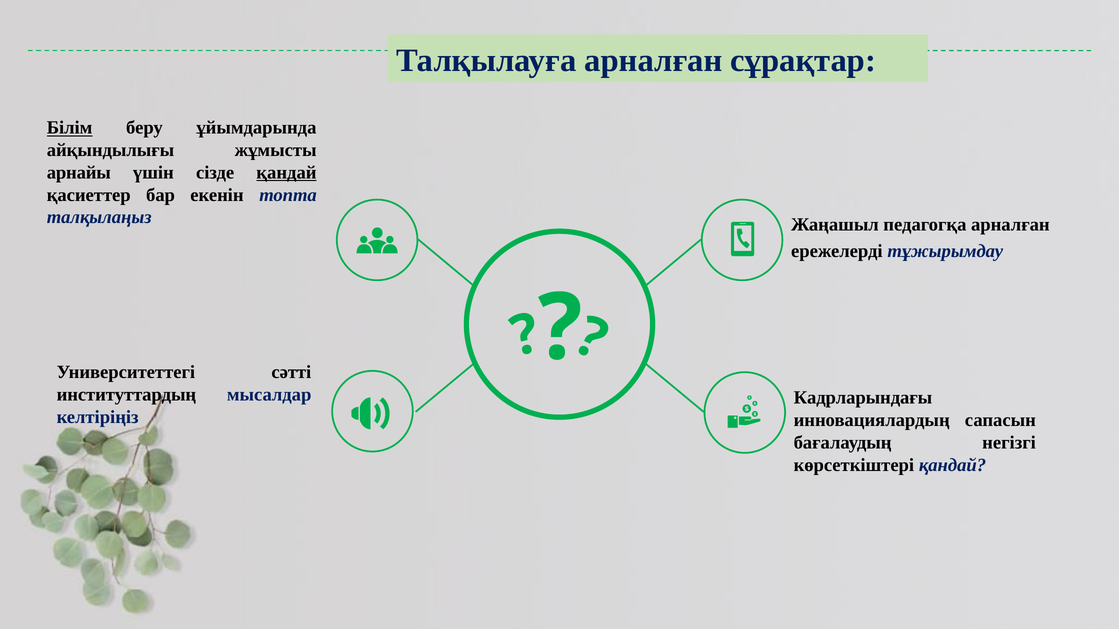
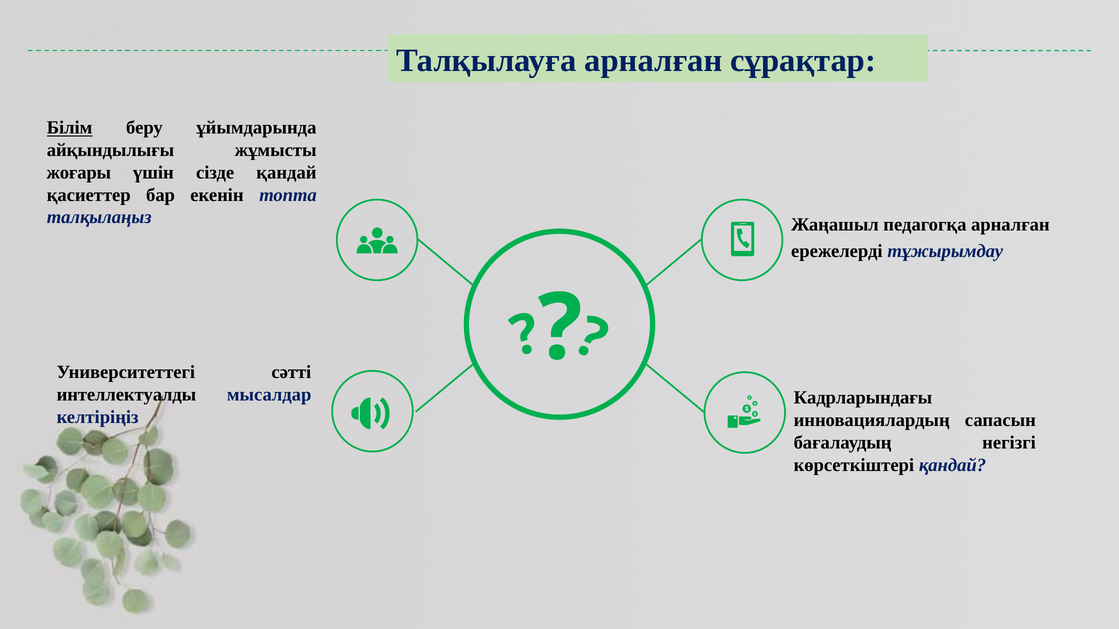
арнайы: арнайы -> жоғары
қандай at (286, 173) underline: present -> none
институттардың: институттардың -> интеллектуалды
